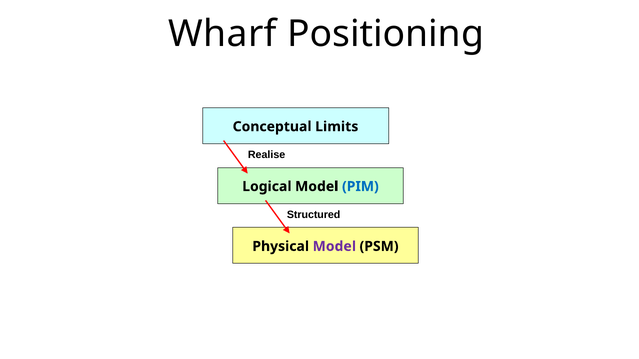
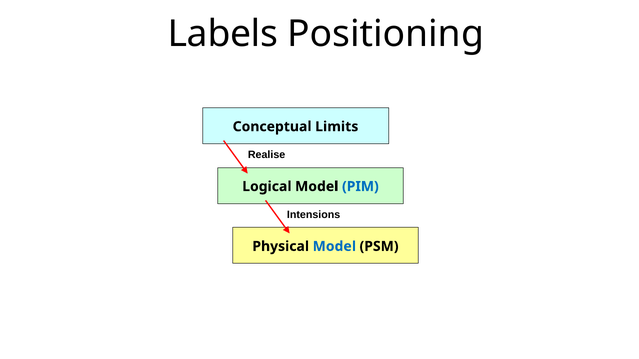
Wharf: Wharf -> Labels
Structured: Structured -> Intensions
Model at (334, 247) colour: purple -> blue
